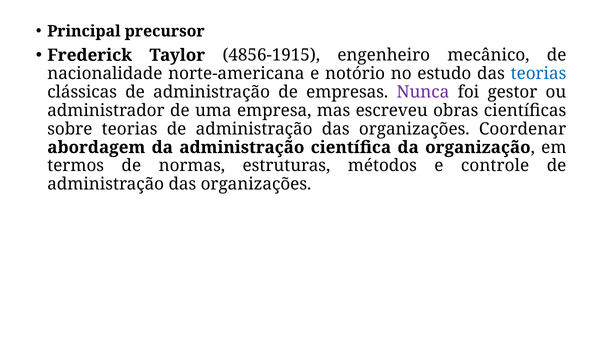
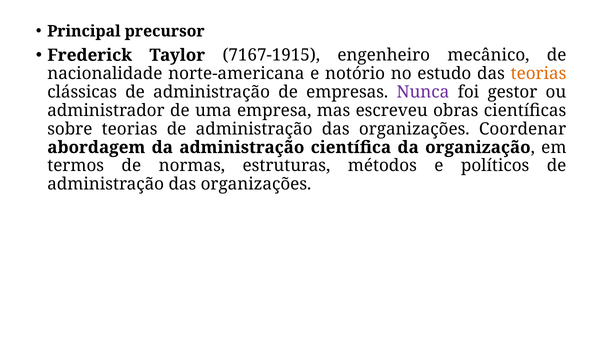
4856-1915: 4856-1915 -> 7167-1915
teorias at (538, 74) colour: blue -> orange
controle: controle -> políticos
